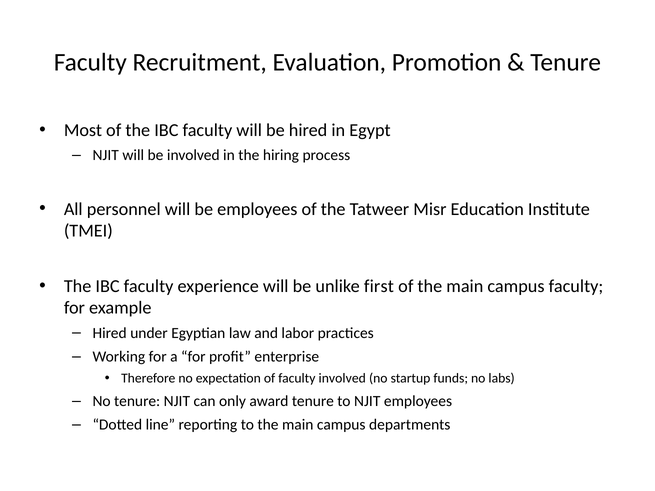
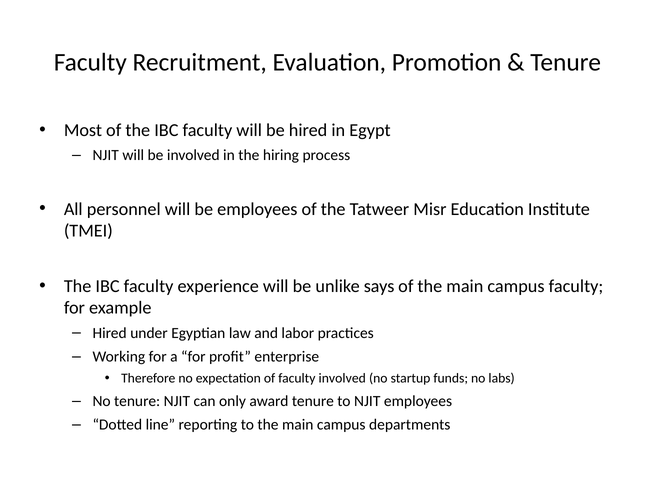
first: first -> says
